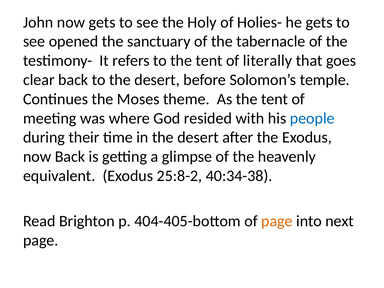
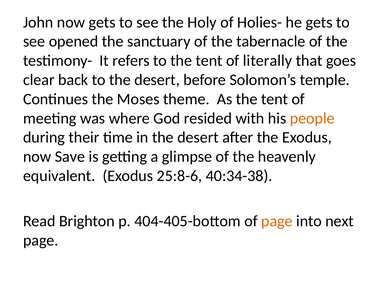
people colour: blue -> orange
now Back: Back -> Save
25:8-2: 25:8-2 -> 25:8-6
